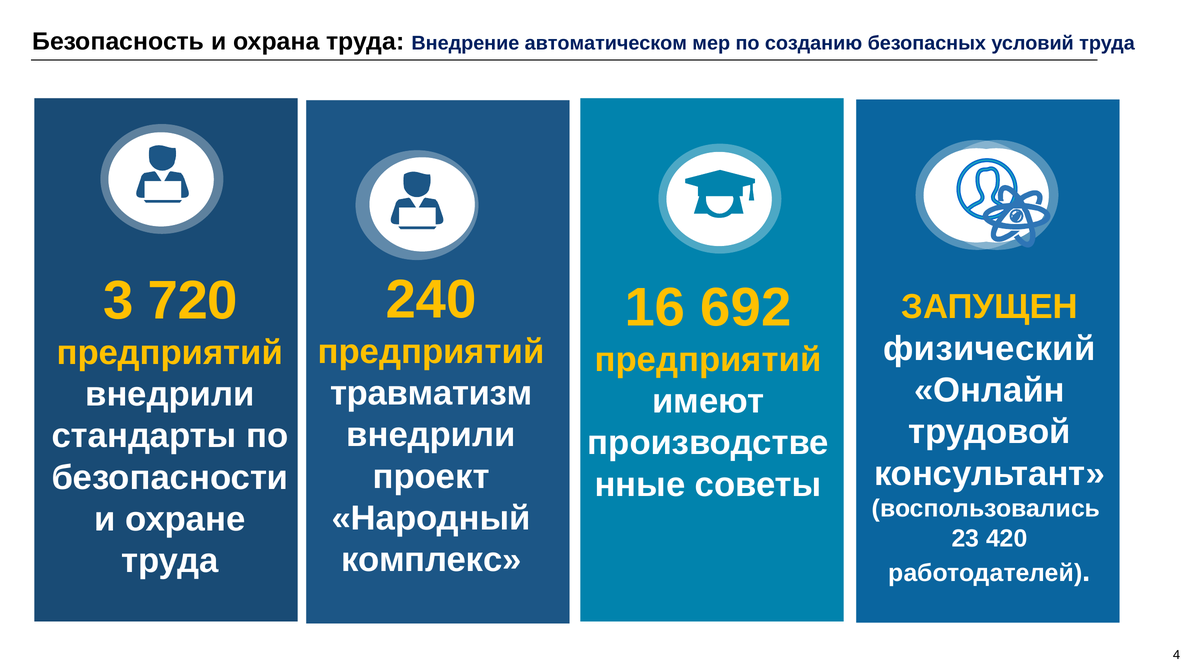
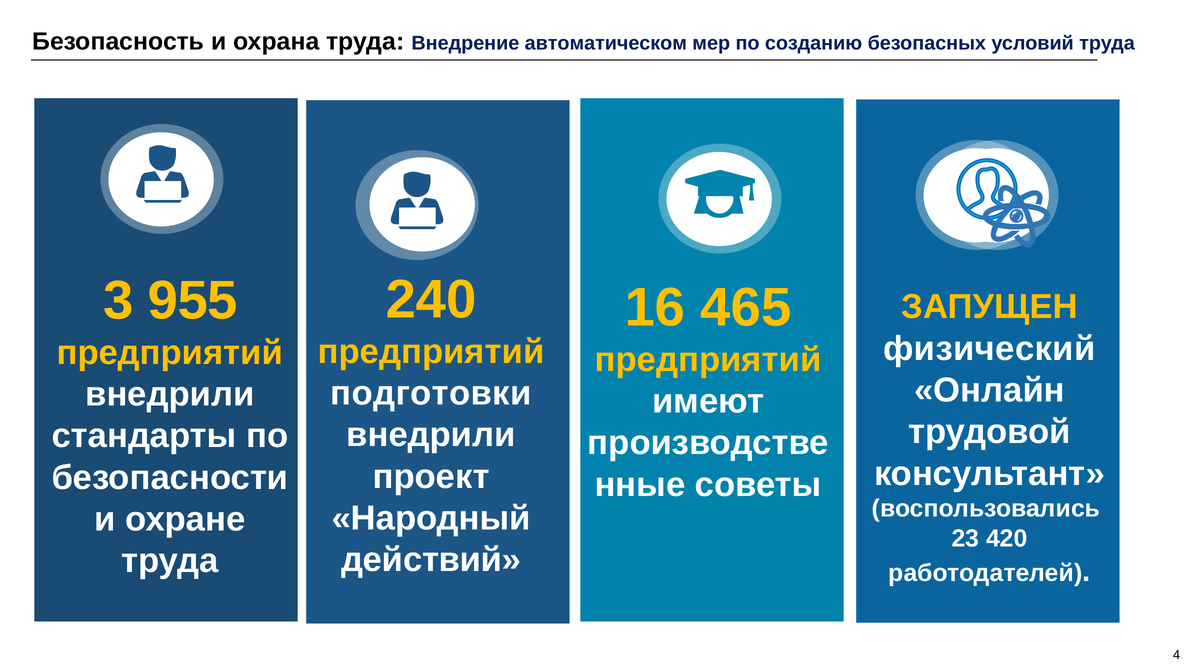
720: 720 -> 955
692: 692 -> 465
травматизм: травматизм -> подготовки
комплекс: комплекс -> действий
